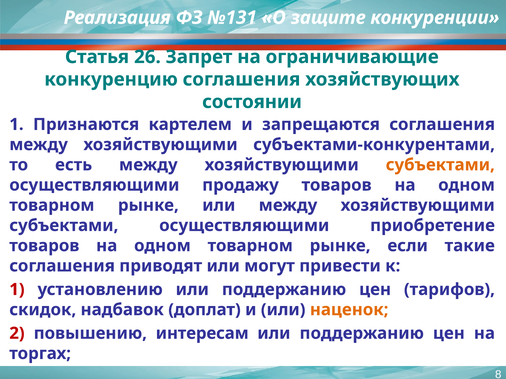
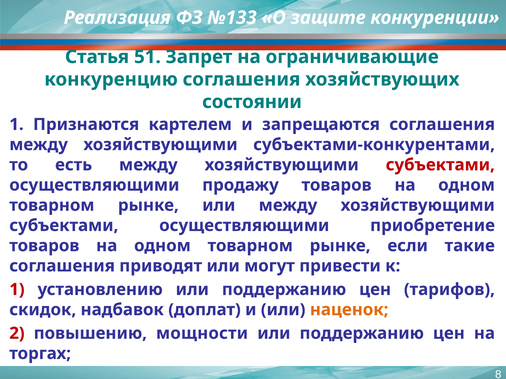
№131: №131 -> №133
26: 26 -> 51
субъектами at (440, 165) colour: orange -> red
интересам: интересам -> мощности
